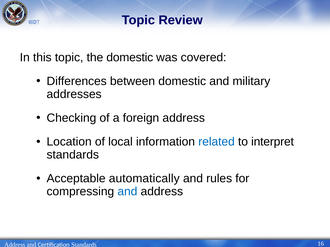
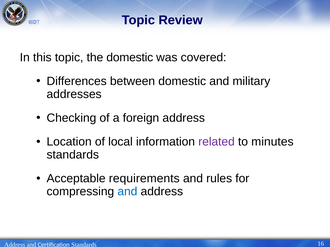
related colour: blue -> purple
interpret: interpret -> minutes
automatically: automatically -> requirements
